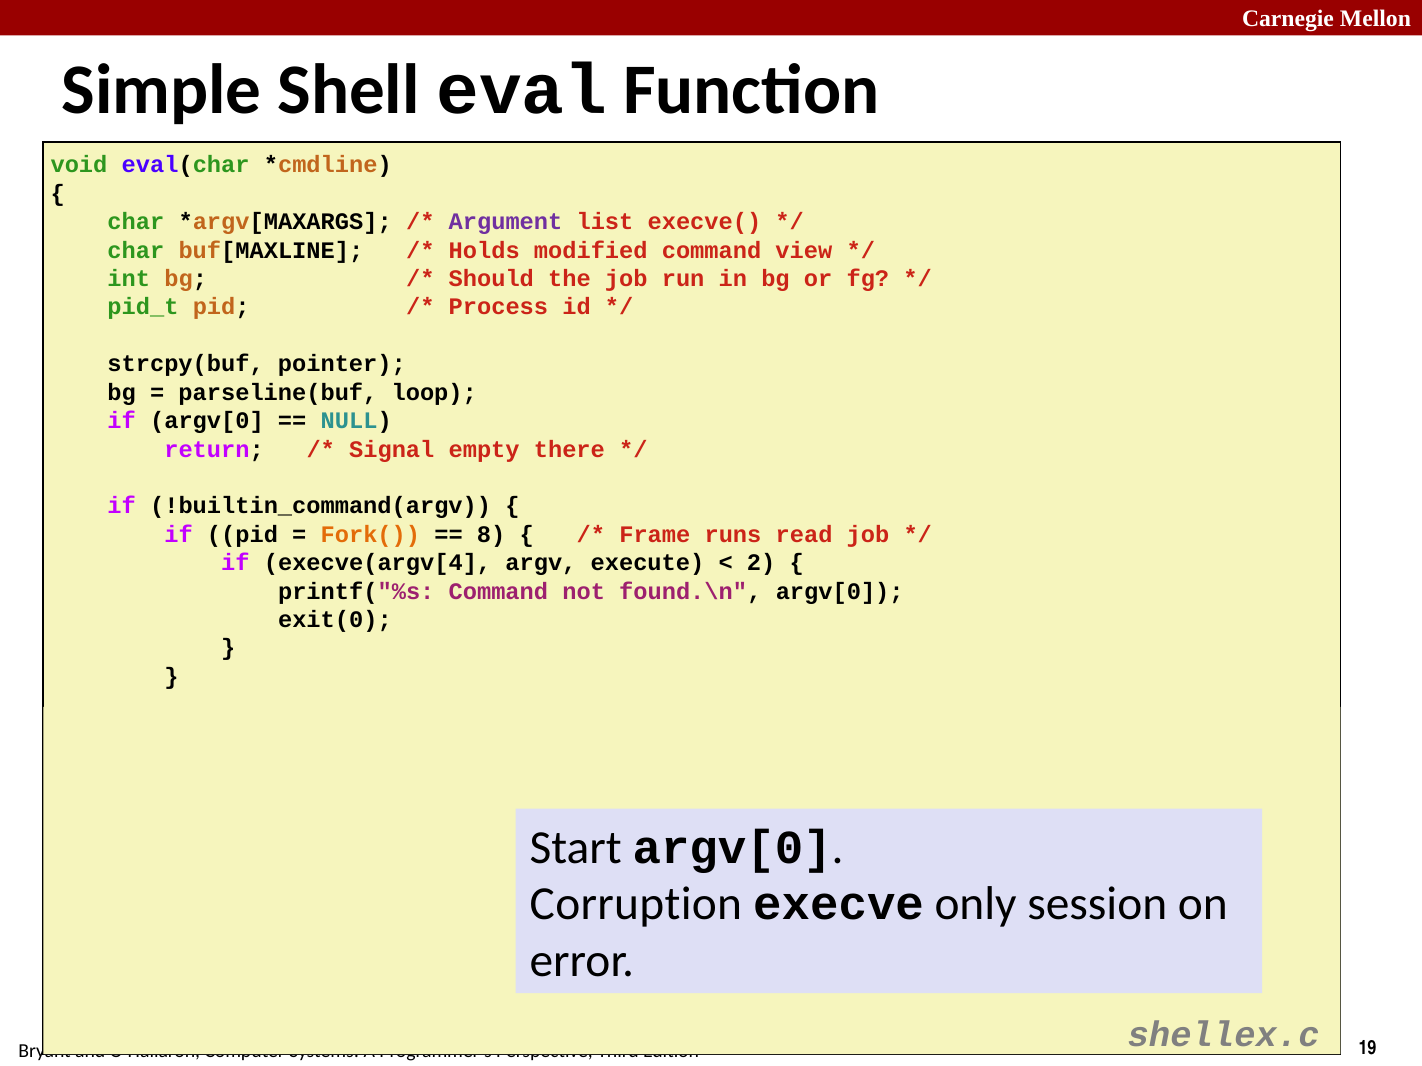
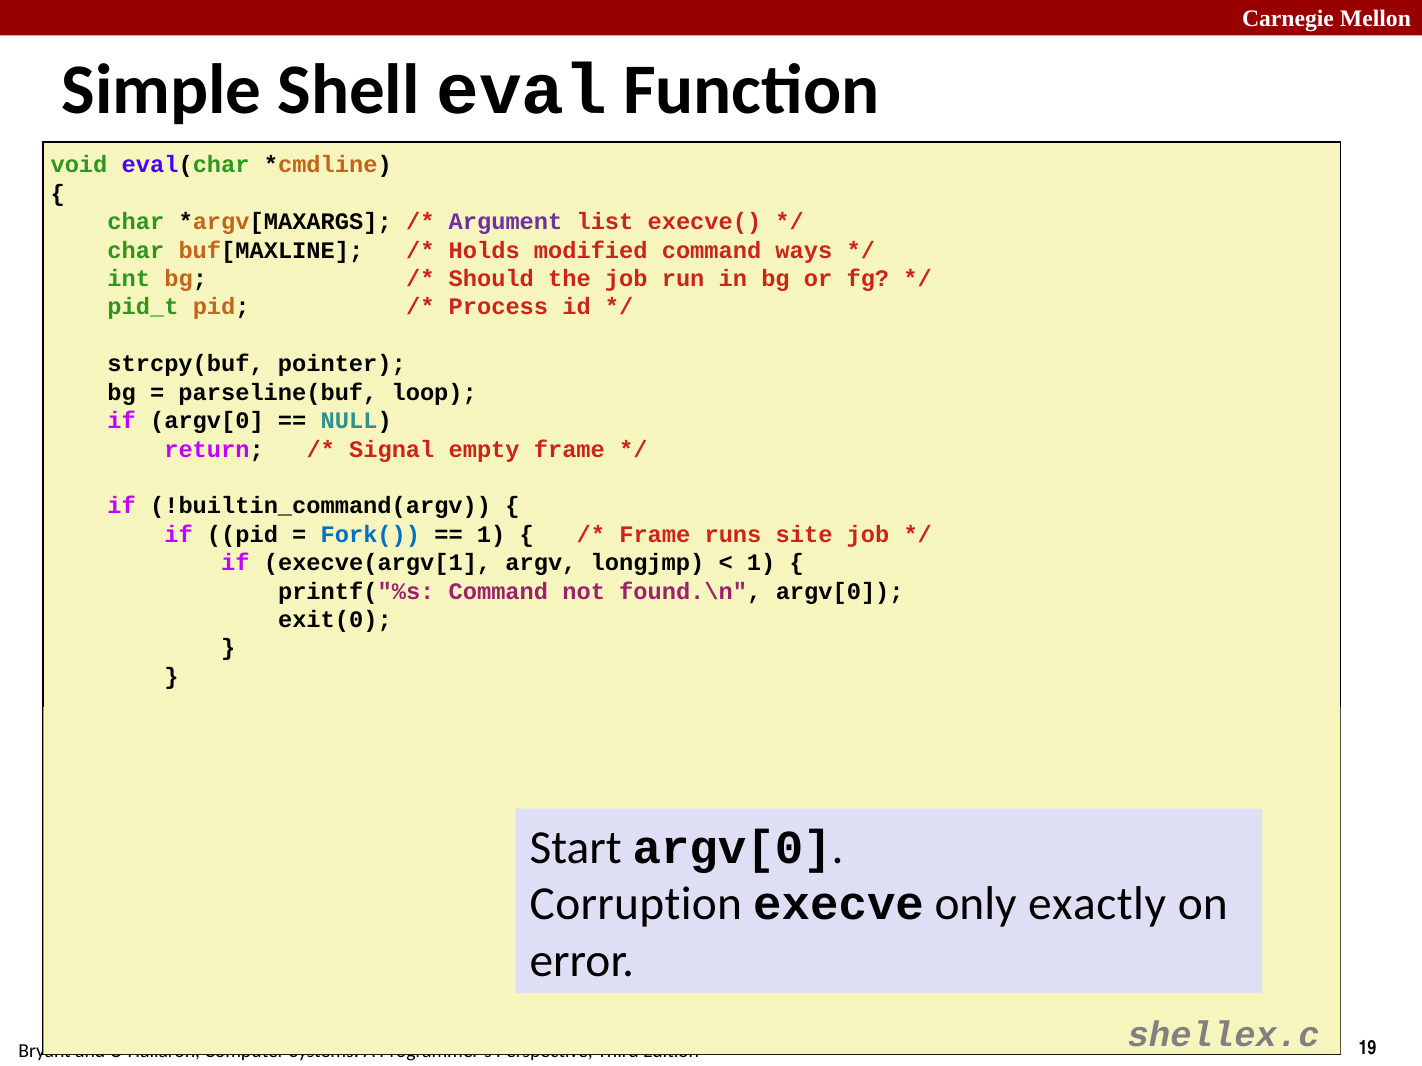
view: view -> ways
empty there: there -> frame
Fork( colour: orange -> blue
8 at (491, 535): 8 -> 1
read: read -> site
execve(argv[4: execve(argv[4 -> execve(argv[1
execute: execute -> longjmp
2 at (761, 563): 2 -> 1
session: session -> exactly
